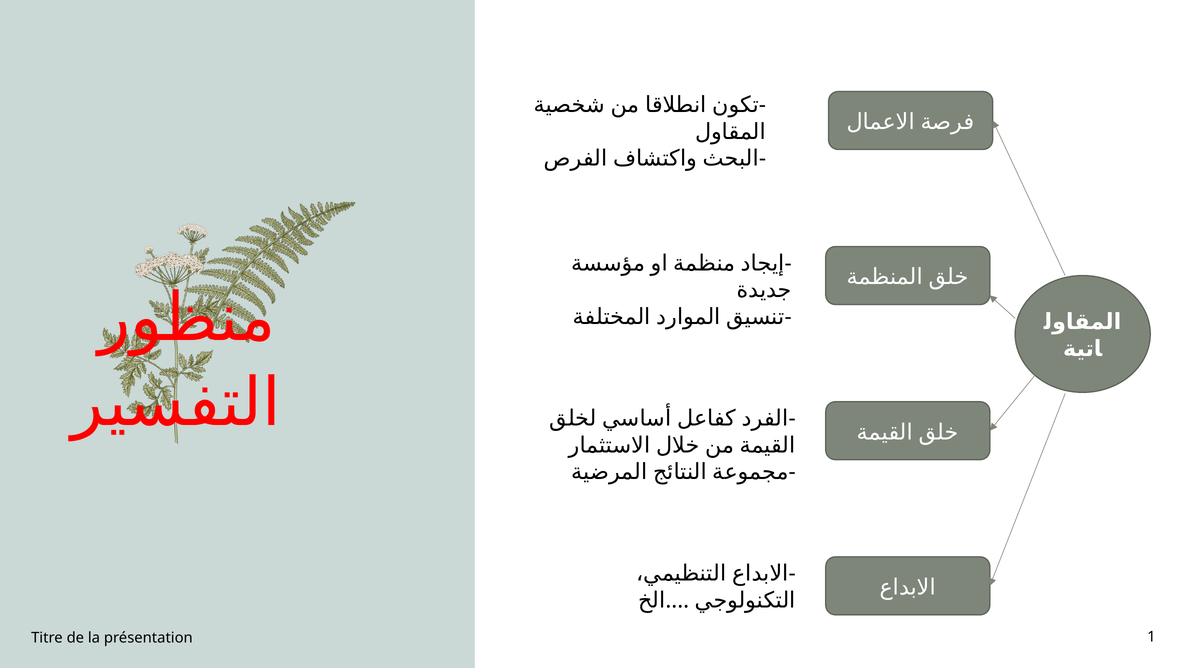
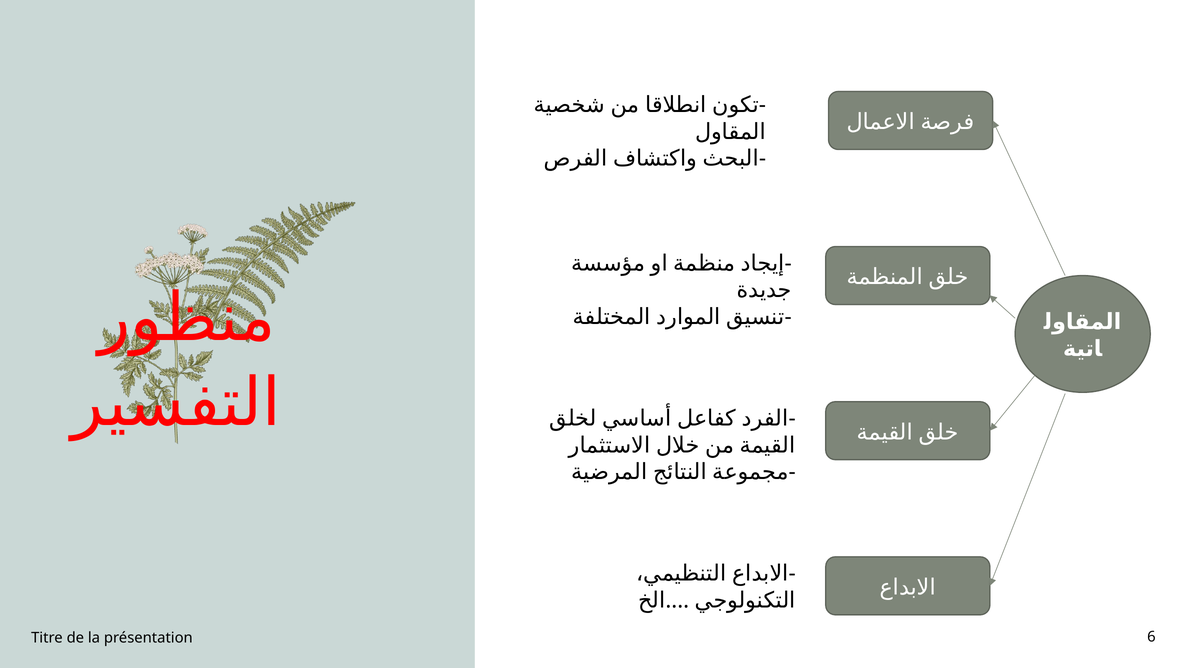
1: 1 -> 6
